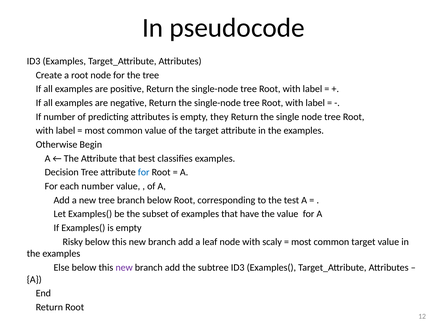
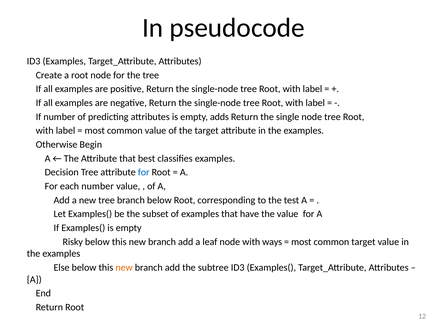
they: they -> adds
scaly: scaly -> ways
new at (124, 268) colour: purple -> orange
